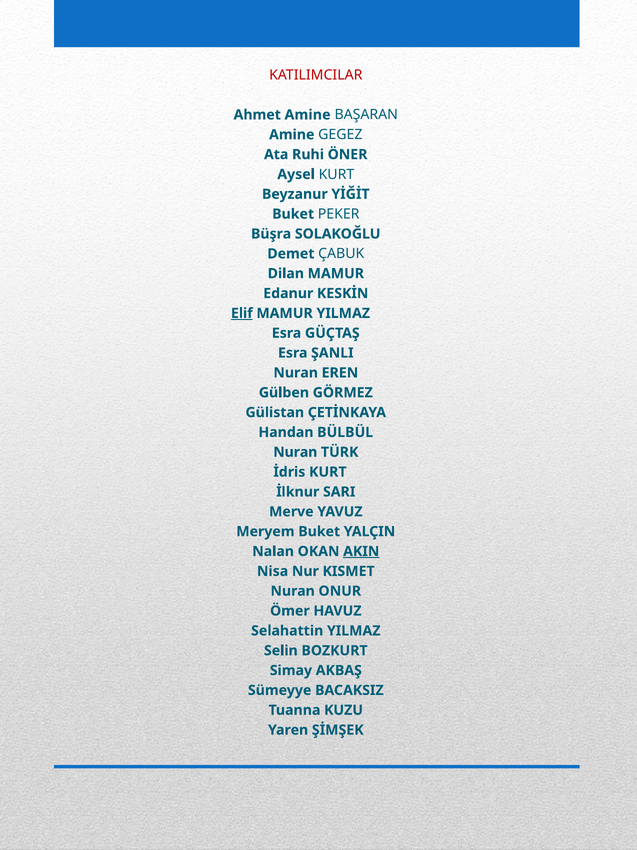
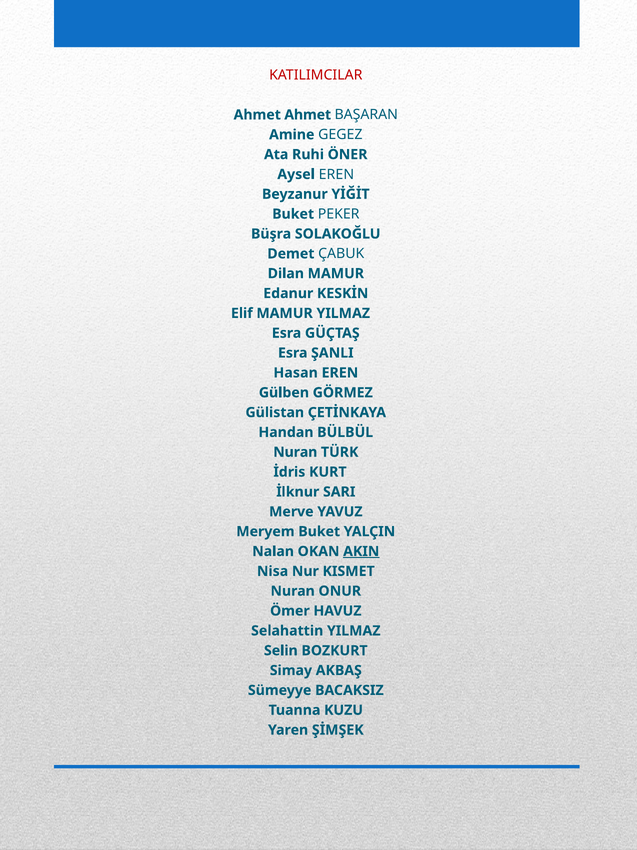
Ahmet Amine: Amine -> Ahmet
Aysel KURT: KURT -> EREN
Elif underline: present -> none
Nuran at (296, 372): Nuran -> Hasan
